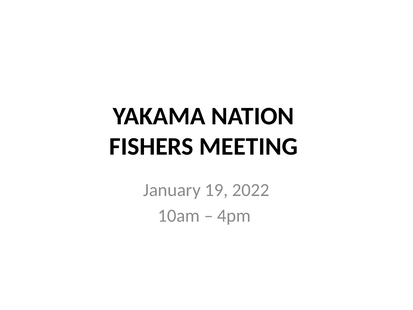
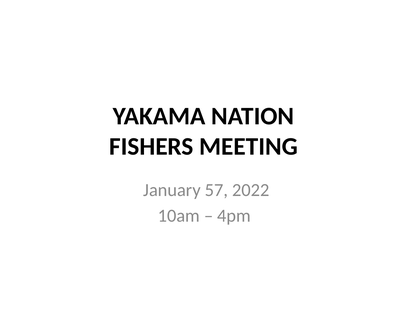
19: 19 -> 57
